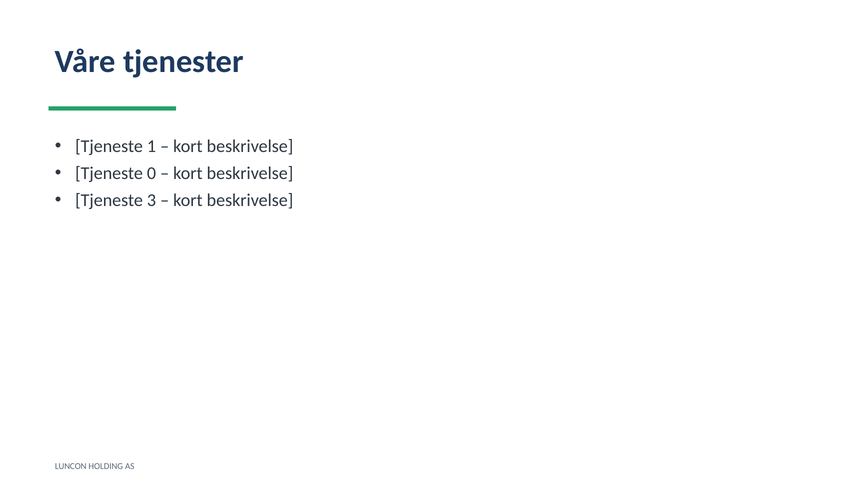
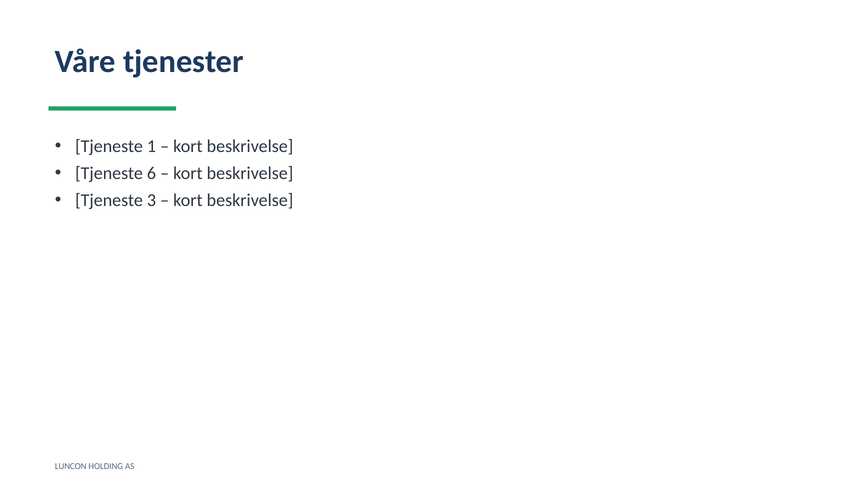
0: 0 -> 6
